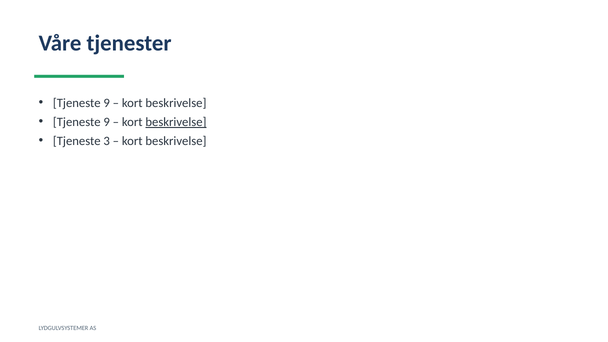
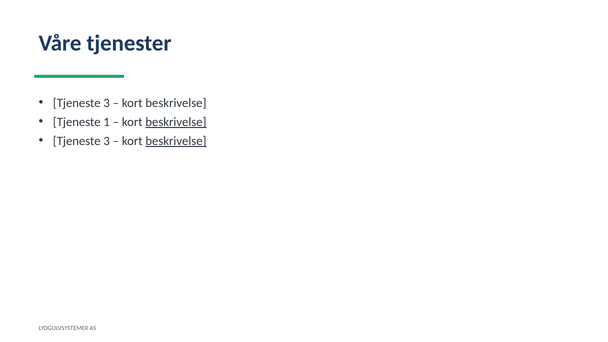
9 at (107, 103): 9 -> 3
9 at (107, 122): 9 -> 1
beskrivelse at (176, 141) underline: none -> present
